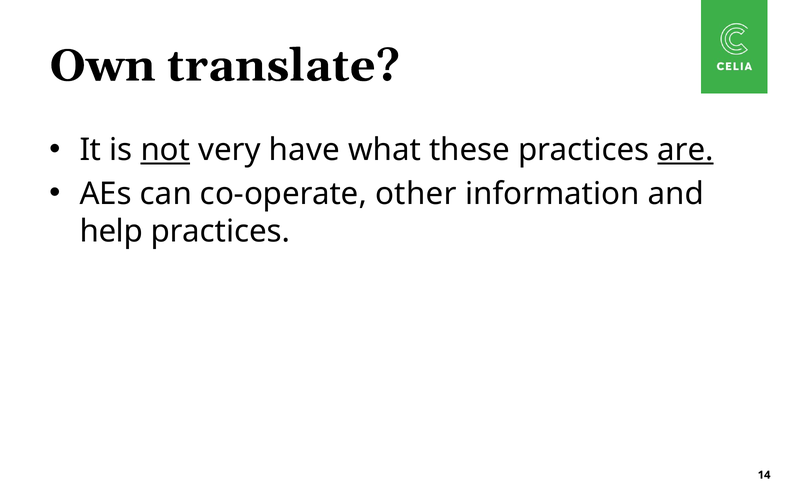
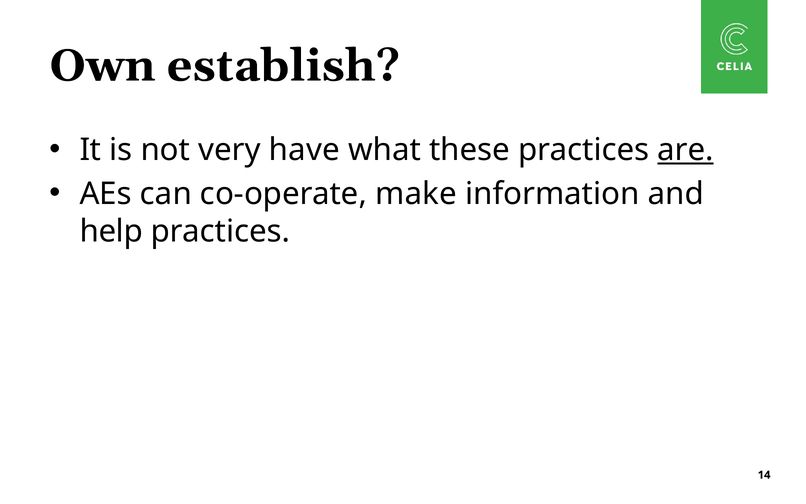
translate: translate -> establish
not underline: present -> none
other: other -> make
